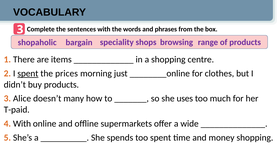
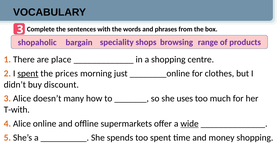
items: items -> place
buy products: products -> discount
T-paid: T-paid -> T-with
4 With: With -> Alice
wide underline: none -> present
